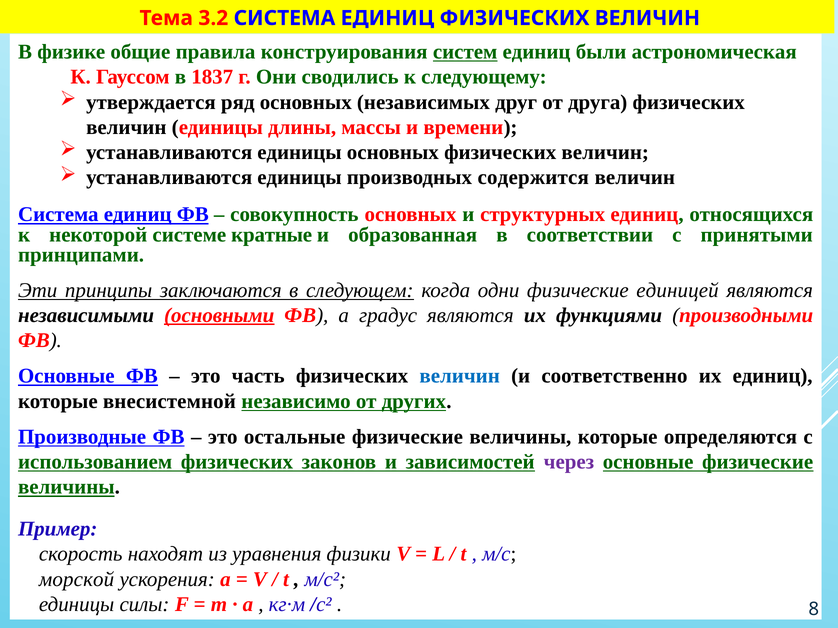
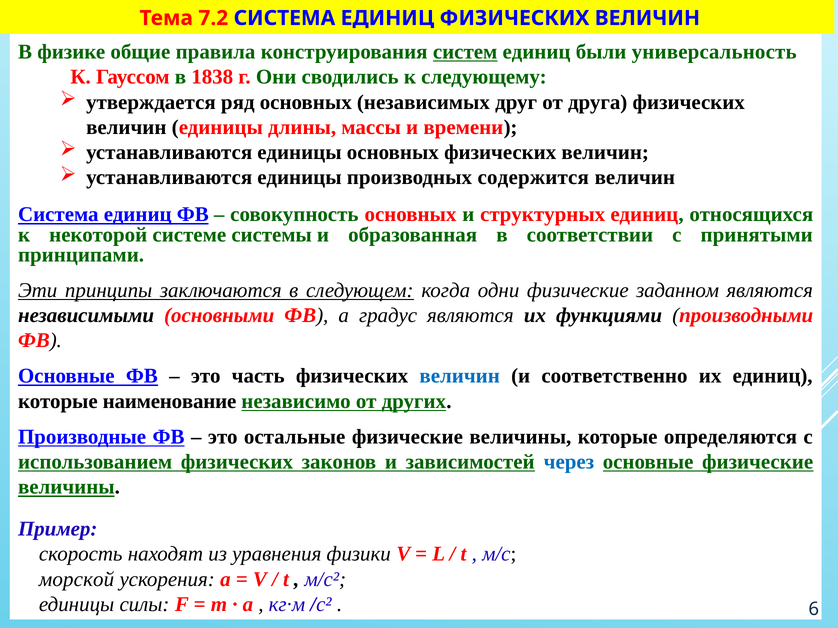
3.2: 3.2 -> 7.2
астрономическая: астрономическая -> универсальность
1837: 1837 -> 1838
кратные: кратные -> системы
единицей: единицей -> заданном
основными underline: present -> none
внесистемной: внесистемной -> наименование
через colour: purple -> blue
8: 8 -> 6
